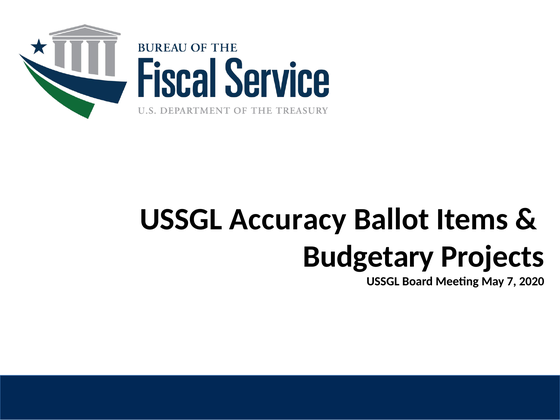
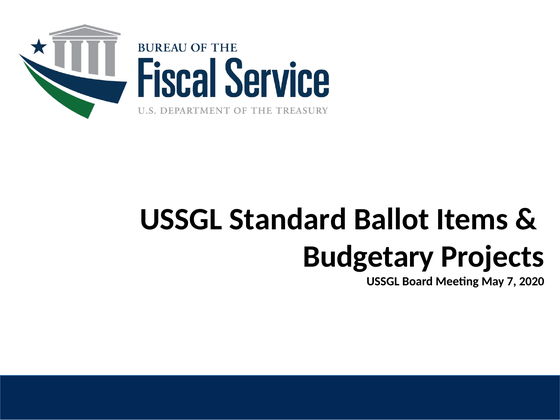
Accuracy: Accuracy -> Standard
